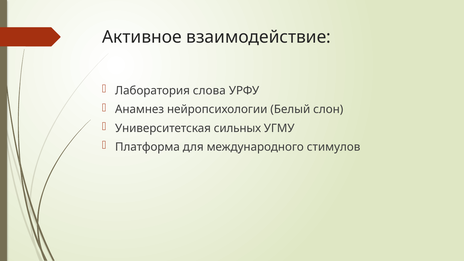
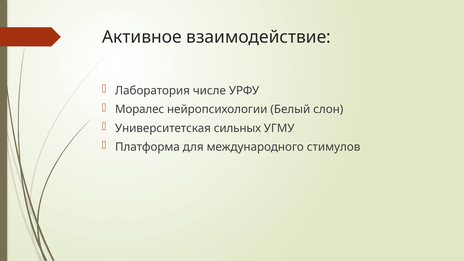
слова: слова -> числе
Анамнез: Анамнез -> Моралес
